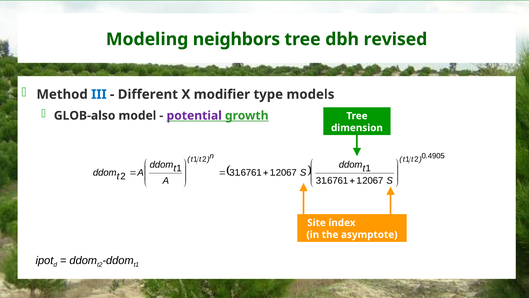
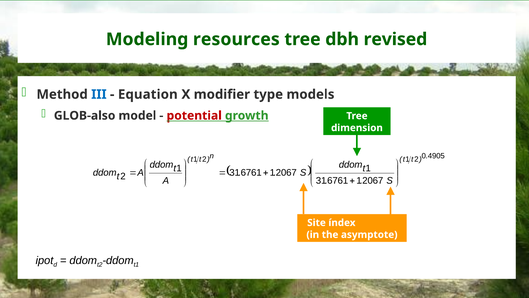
neighbors: neighbors -> resources
Different: Different -> Equation
potential colour: purple -> red
